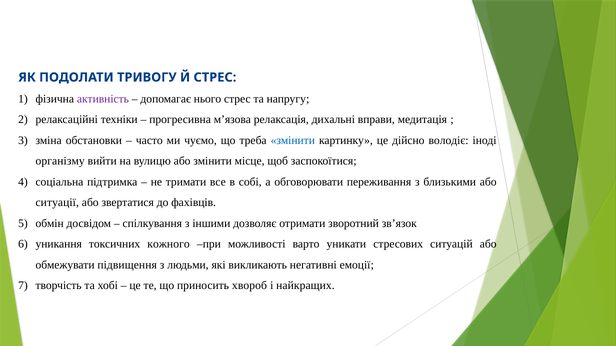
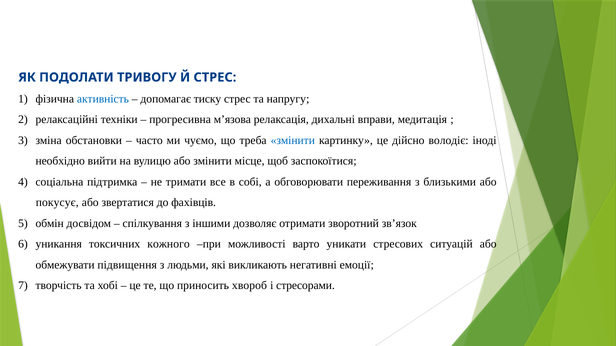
активність colour: purple -> blue
нього: нього -> тиску
організму: організму -> необхідно
ситуації: ситуації -> покусує
найкращих: найкращих -> стресорами
